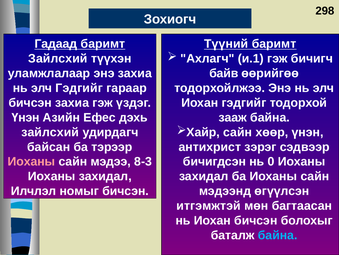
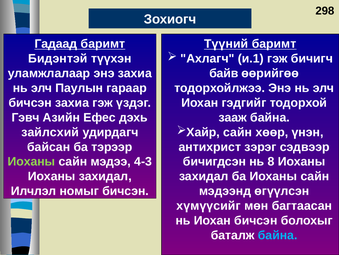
Зайлсхий at (58, 58): Зайлсхий -> Бидэнтэй
элч Гэдгийг: Гэдгийг -> Паулын
Үнэн at (26, 117): Үнэн -> Гэвч
0: 0 -> 8
Иоханы at (31, 161) colour: pink -> light green
8-3: 8-3 -> 4-3
итгэмжтэй: итгэмжтэй -> хүмүүсийг
